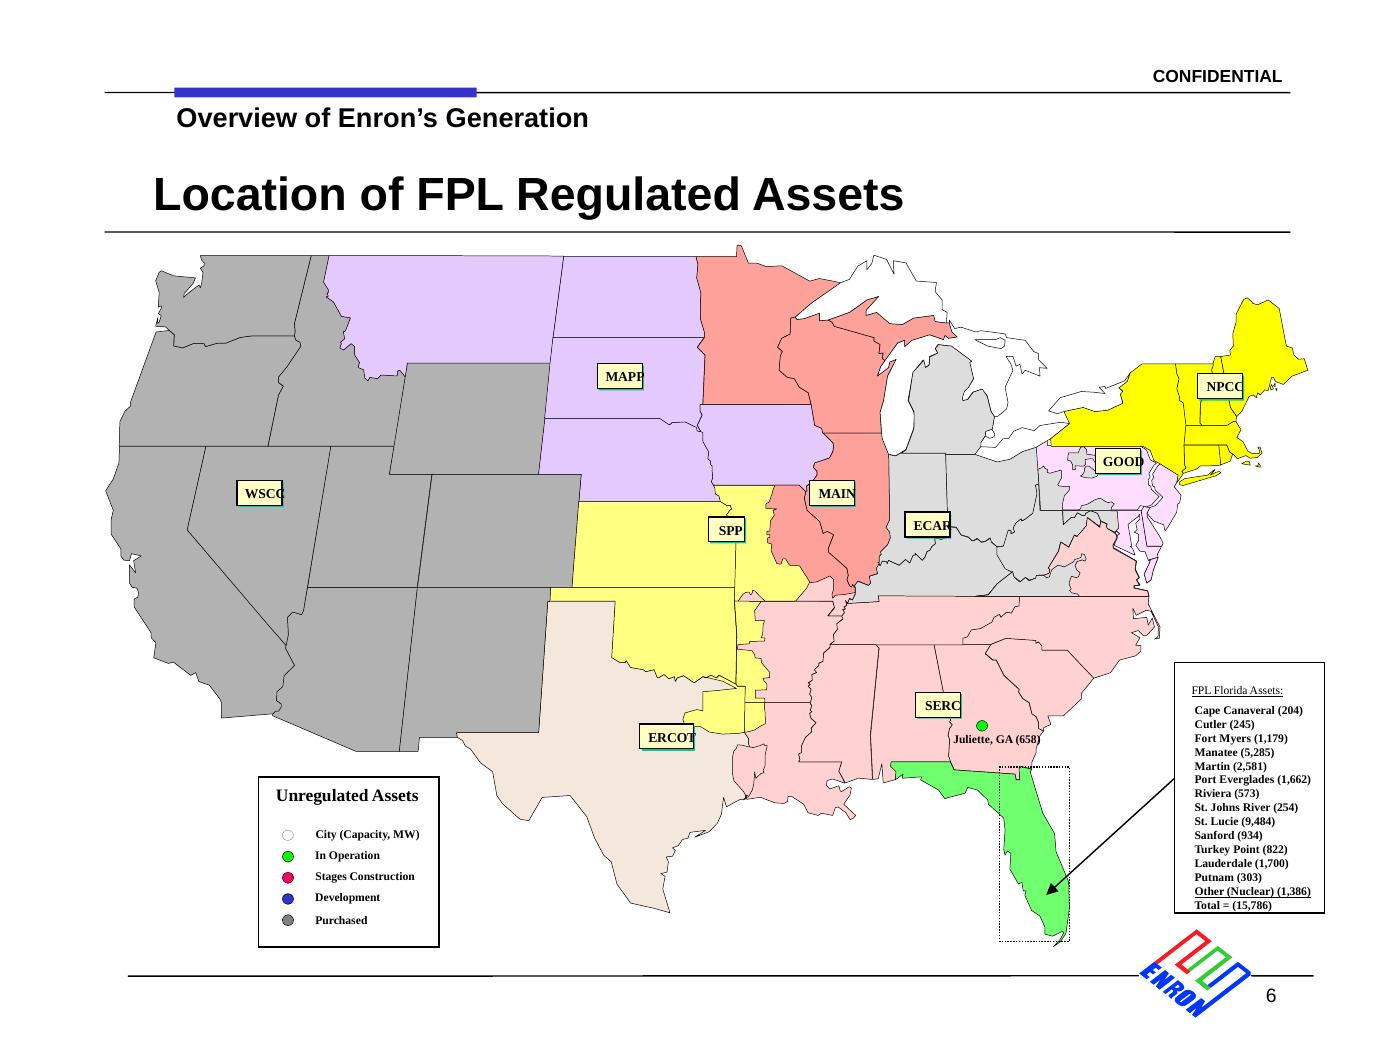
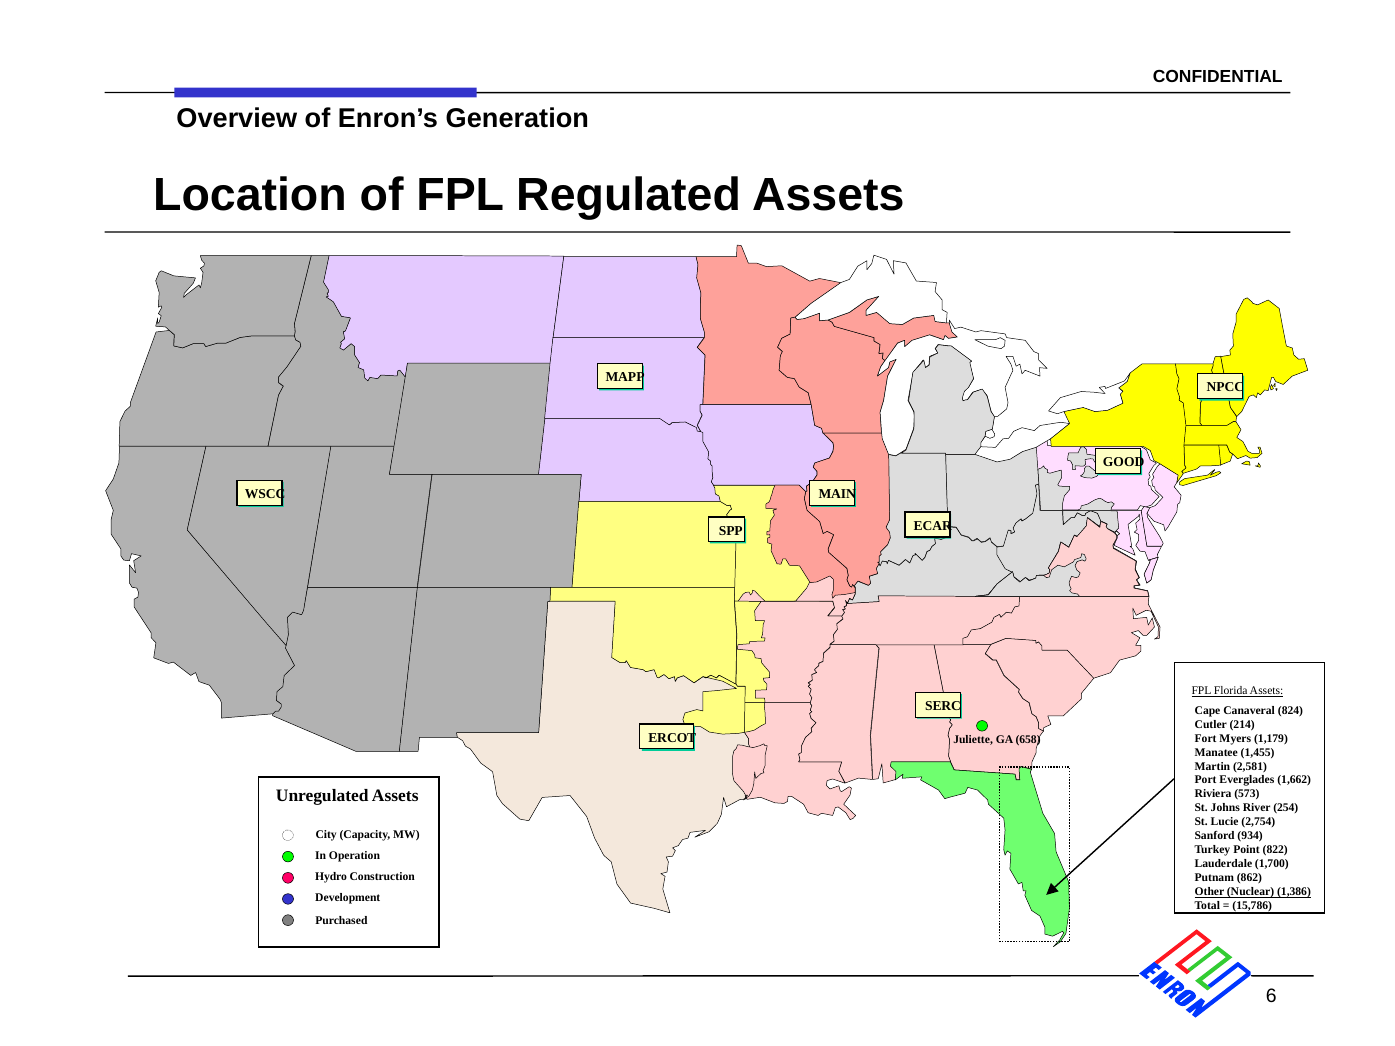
204: 204 -> 824
245: 245 -> 214
5,285: 5,285 -> 1,455
9,484: 9,484 -> 2,754
Stages: Stages -> Hydro
303: 303 -> 862
